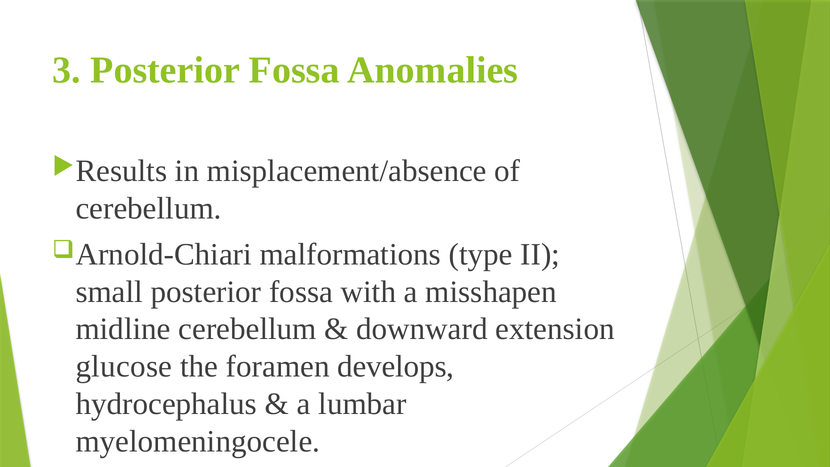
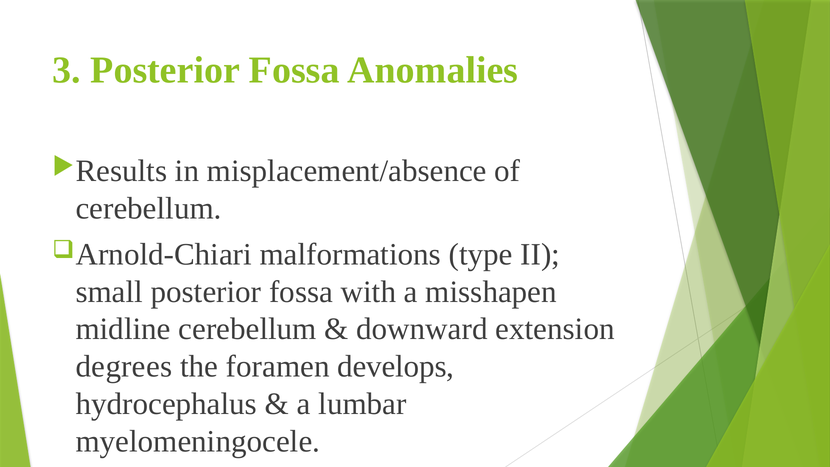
glucose: glucose -> degrees
